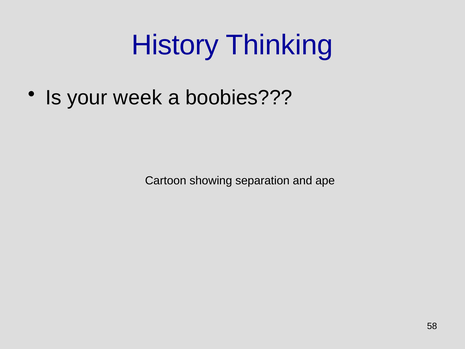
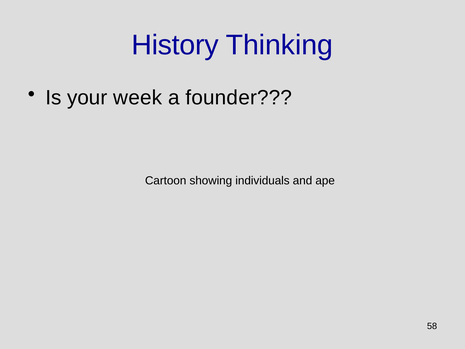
boobies: boobies -> founder
separation: separation -> individuals
